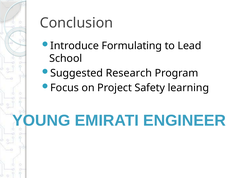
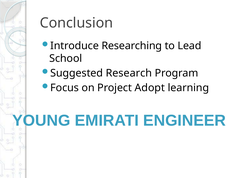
Formulating: Formulating -> Researching
Safety: Safety -> Adopt
